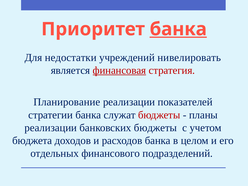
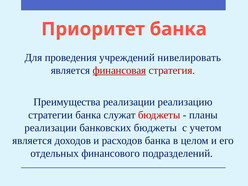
банка at (178, 29) underline: present -> none
недостатки: недостатки -> проведения
Планирование: Планирование -> Преимущества
показателей: показателей -> реализацию
бюджета at (32, 141): бюджета -> является
